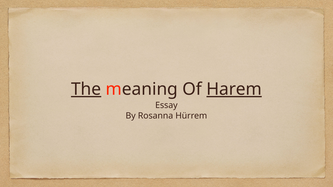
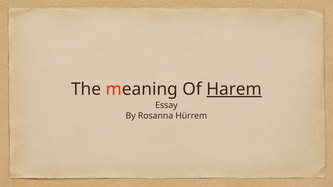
The underline: present -> none
